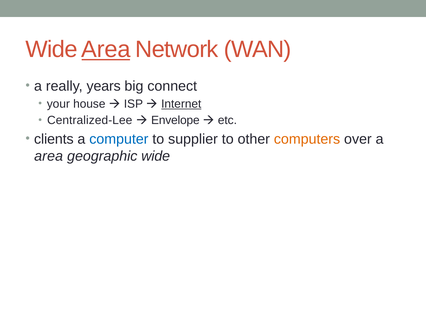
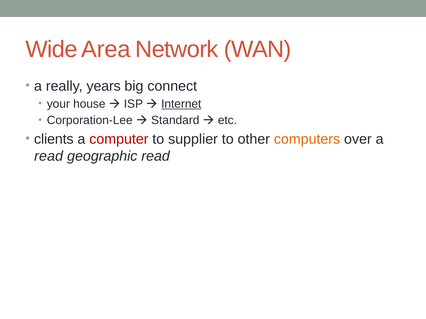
Area at (106, 50) underline: present -> none
Centralized-Lee: Centralized-Lee -> Corporation-Lee
Envelope: Envelope -> Standard
computer colour: blue -> red
area at (49, 156): area -> read
geographic wide: wide -> read
